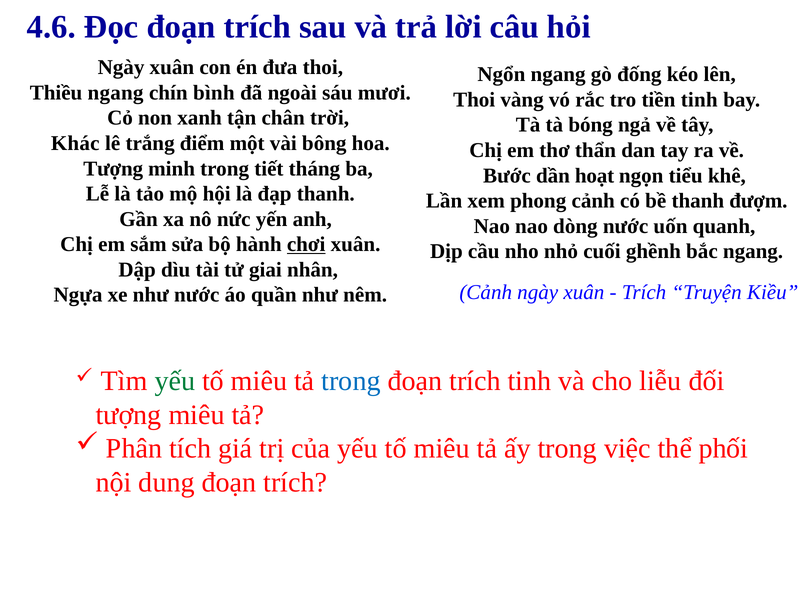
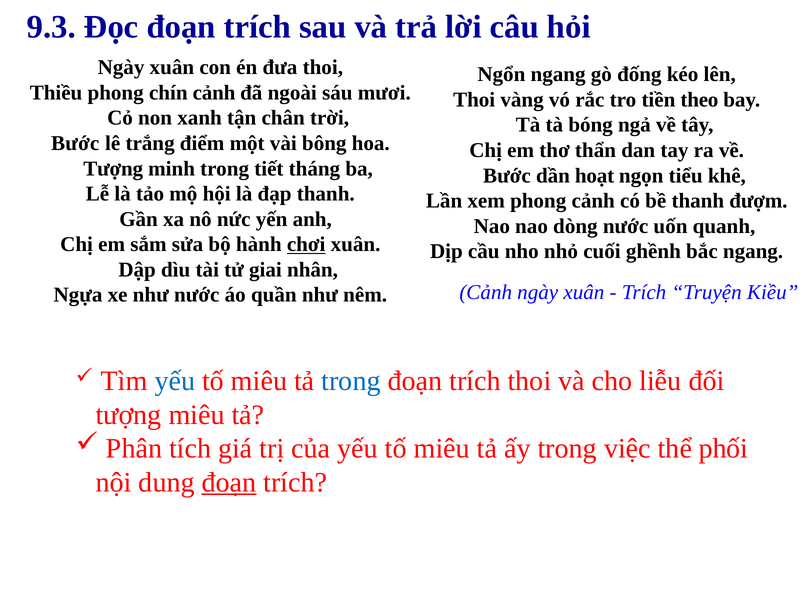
4.6: 4.6 -> 9.3
Thiều ngang: ngang -> phong
chín bình: bình -> cảnh
tiền tinh: tinh -> theo
Khác at (75, 143): Khác -> Bước
yếu at (175, 381) colour: green -> blue
trích tinh: tinh -> thoi
đoạn at (229, 482) underline: none -> present
